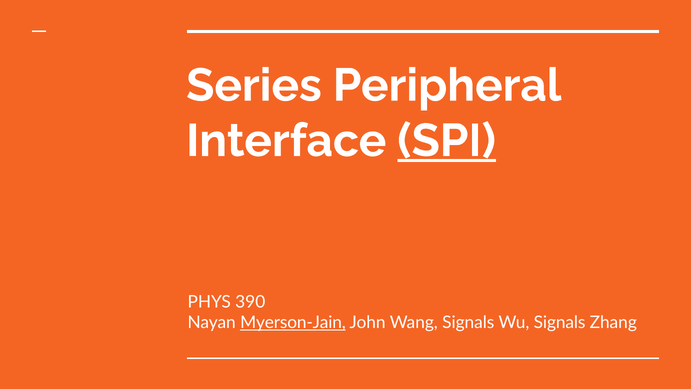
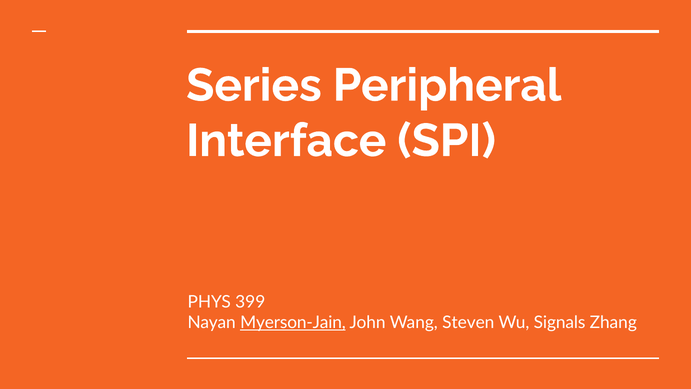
SPI underline: present -> none
390: 390 -> 399
Wang Signals: Signals -> Steven
